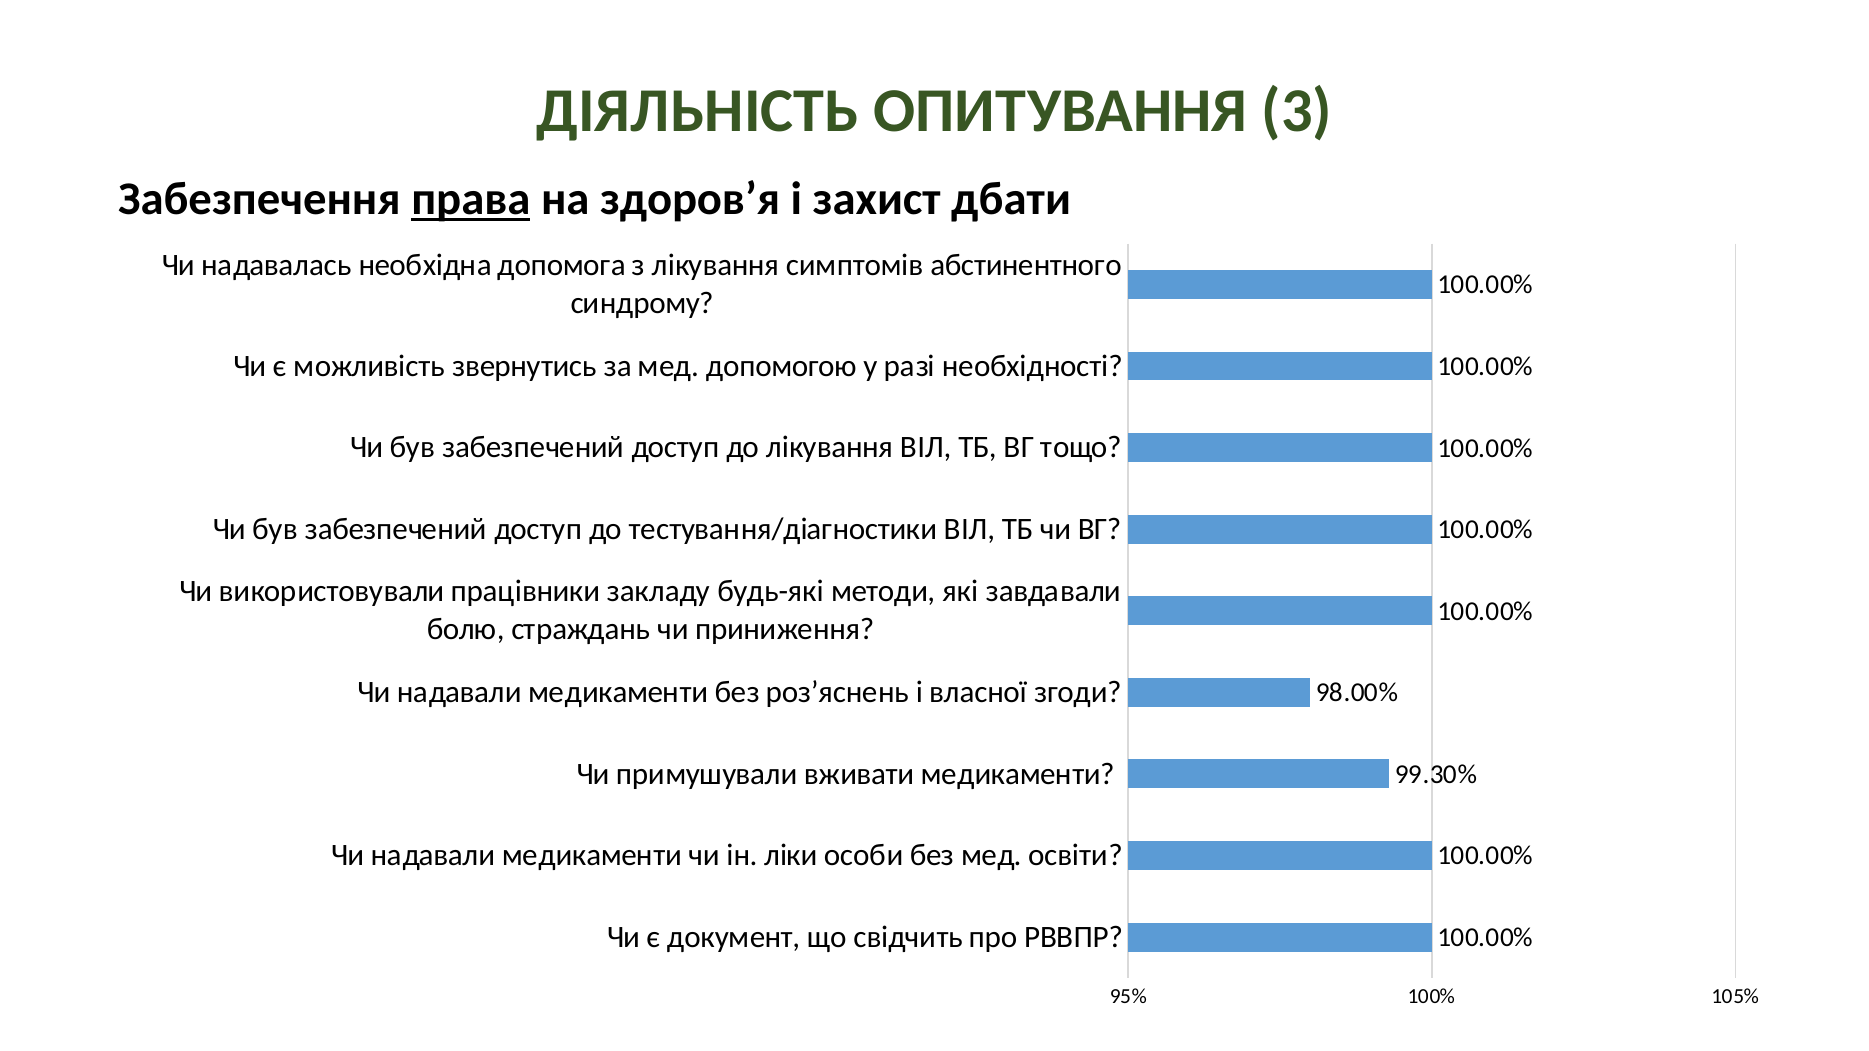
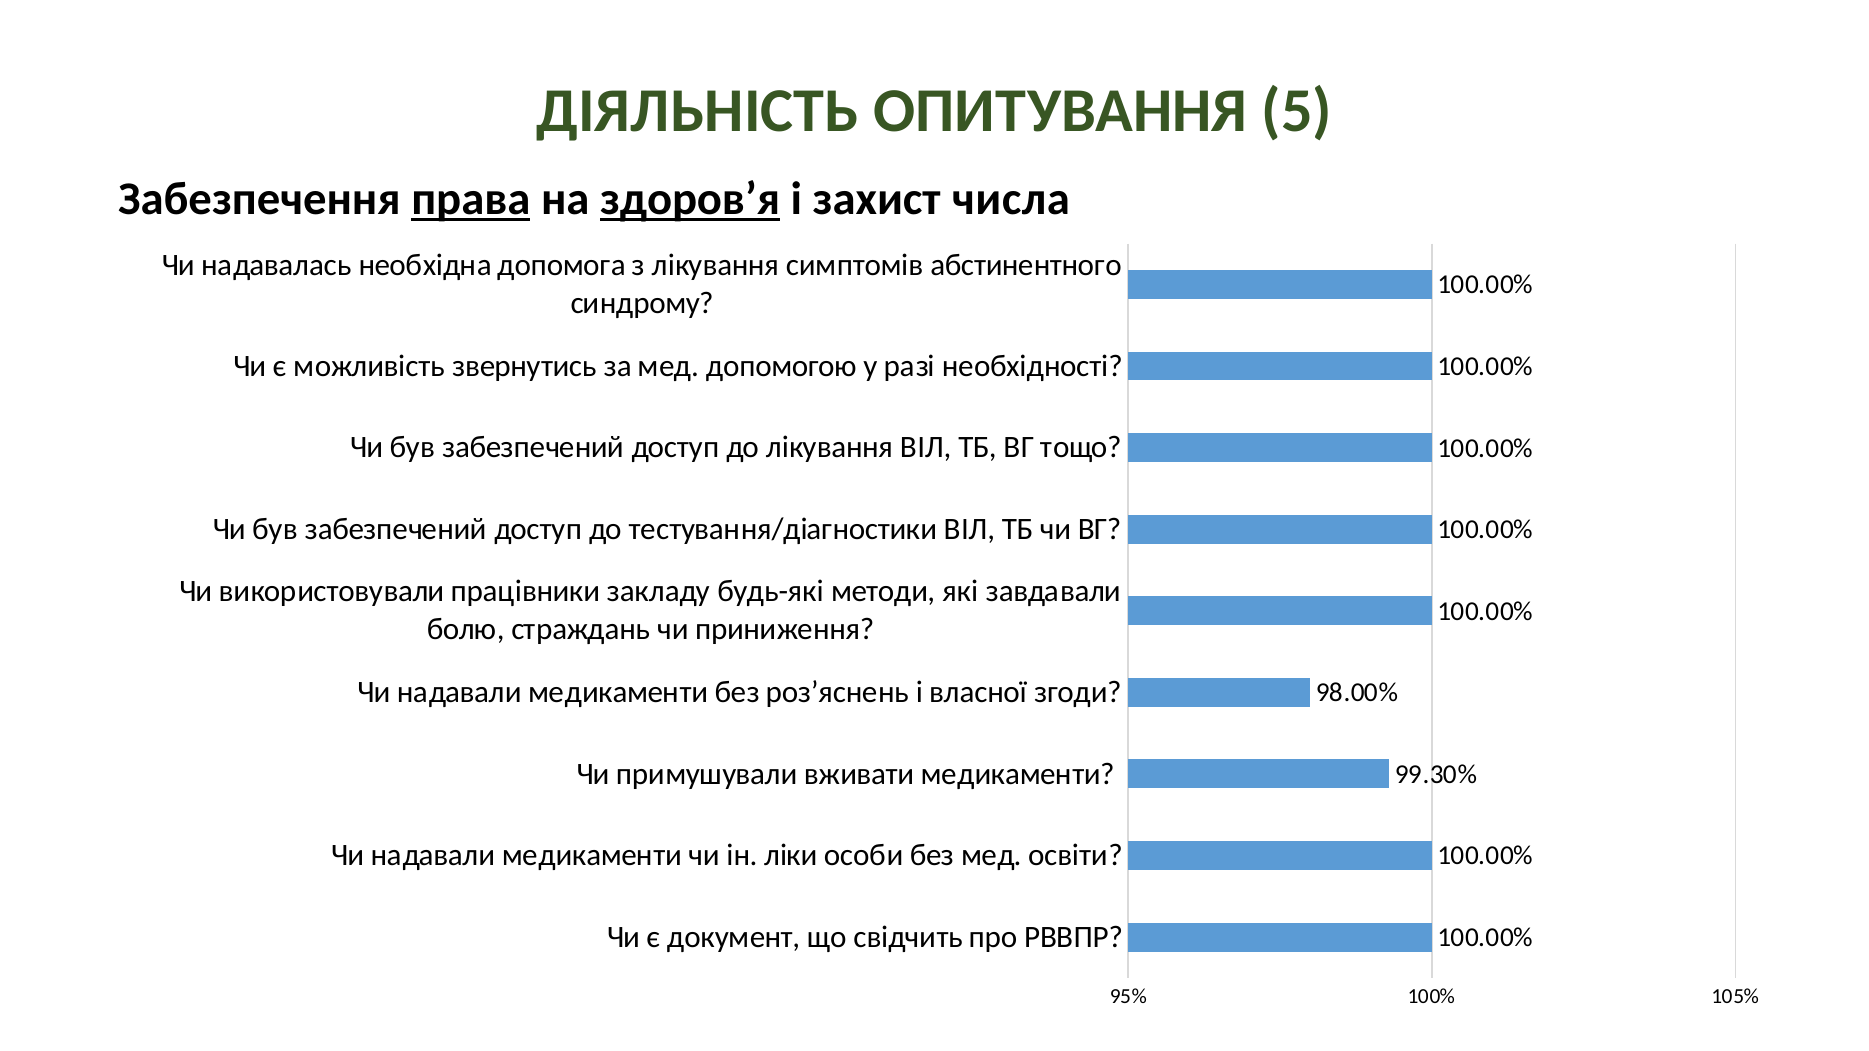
3: 3 -> 5
здоров’я underline: none -> present
дбати: дбати -> числа
